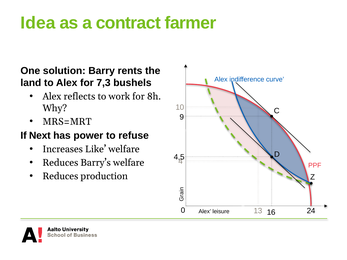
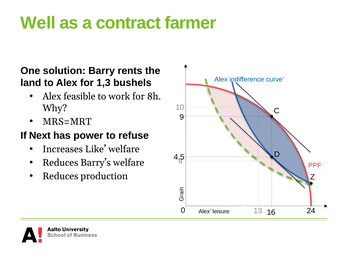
Idea: Idea -> Well
7,3: 7,3 -> 1,3
reflects: reflects -> feasible
